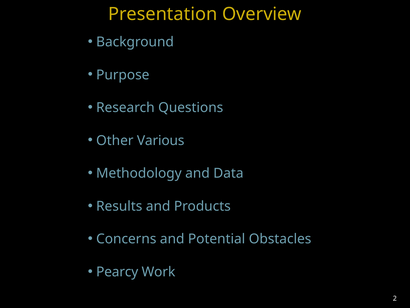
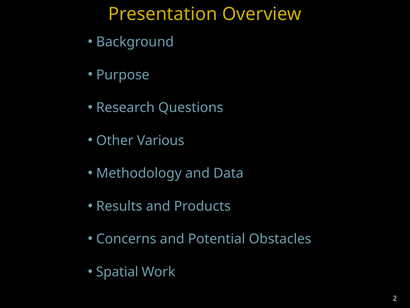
Pearcy: Pearcy -> Spatial
